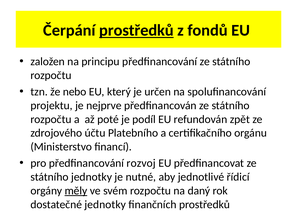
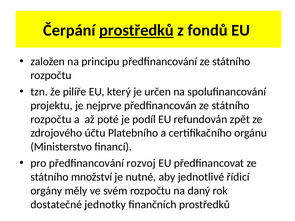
nebo: nebo -> pilíře
státního jednotky: jednotky -> množství
měly underline: present -> none
